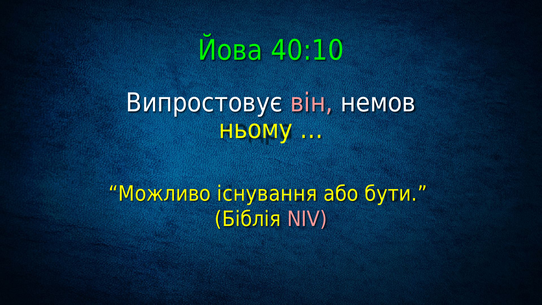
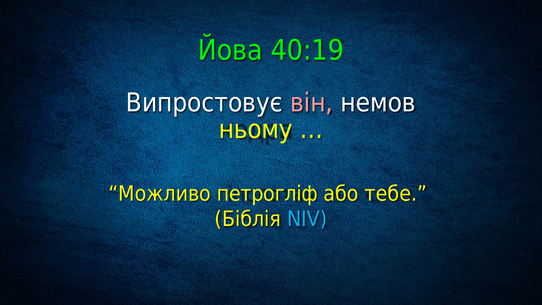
40:10: 40:10 -> 40:19
існування: існування -> петрогліф
бути: бути -> тебе
NIV colour: pink -> light blue
